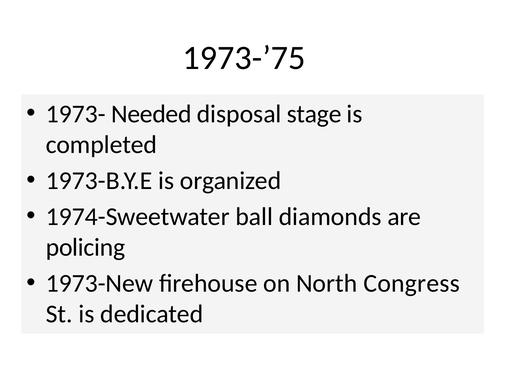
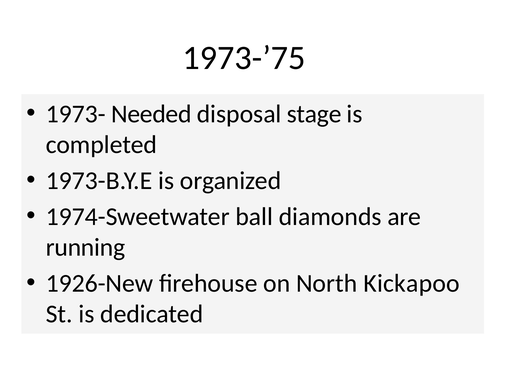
policing: policing -> running
1973-New: 1973-New -> 1926-New
Congress: Congress -> Kickapoo
